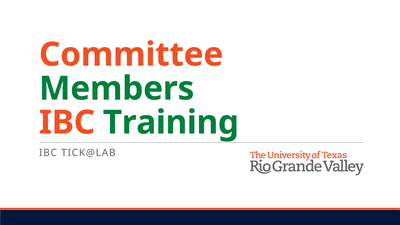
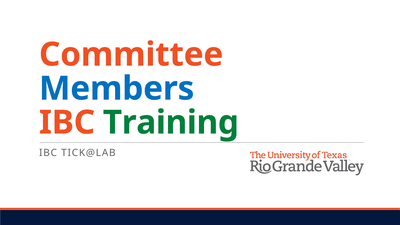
Members colour: green -> blue
